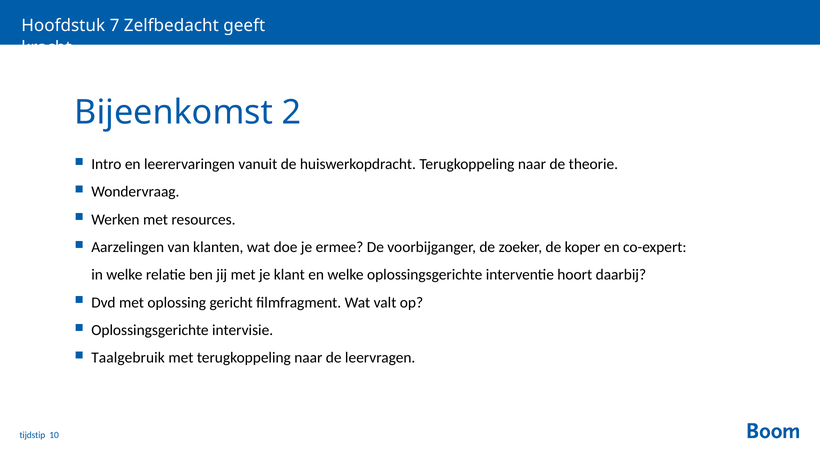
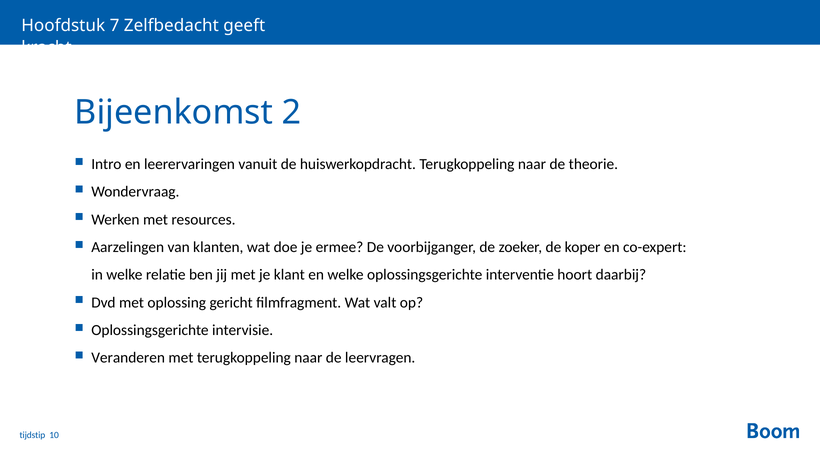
Taalgebruik: Taalgebruik -> Veranderen
